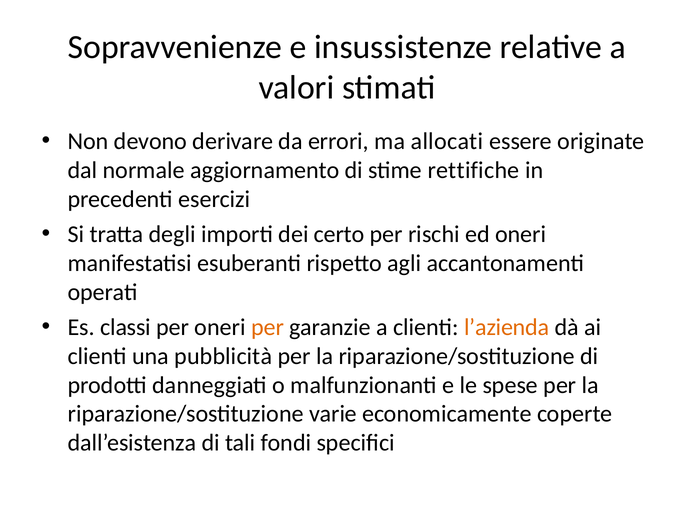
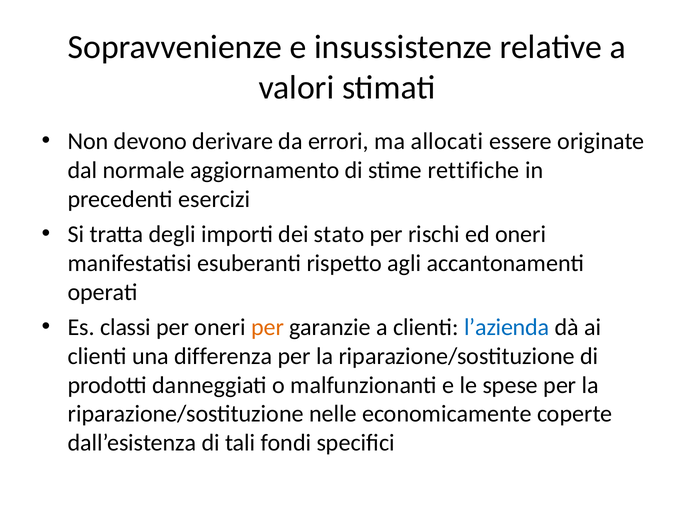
certo: certo -> stato
l’azienda colour: orange -> blue
pubblicità: pubblicità -> differenza
varie: varie -> nelle
